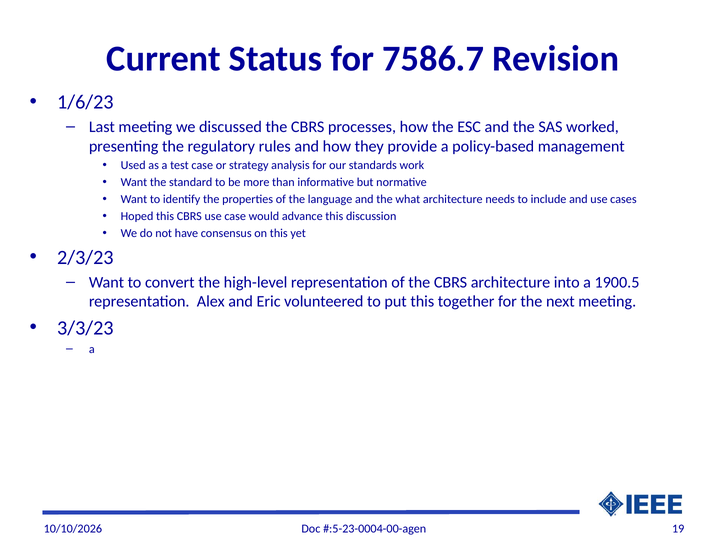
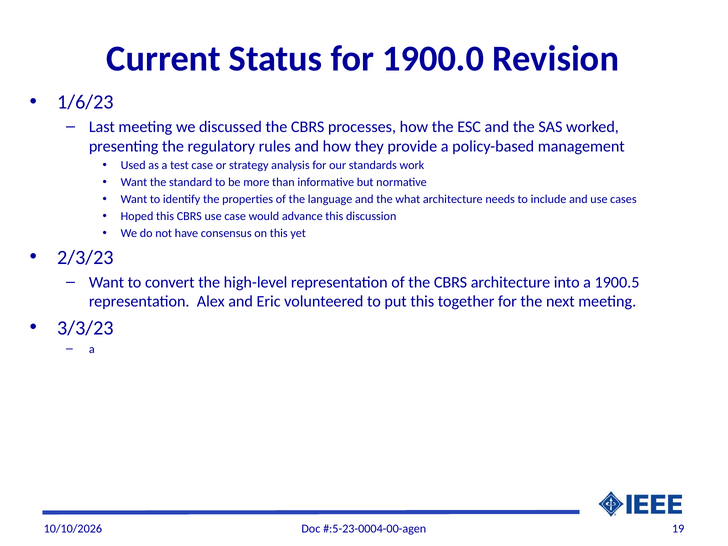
7586.7: 7586.7 -> 1900.0
